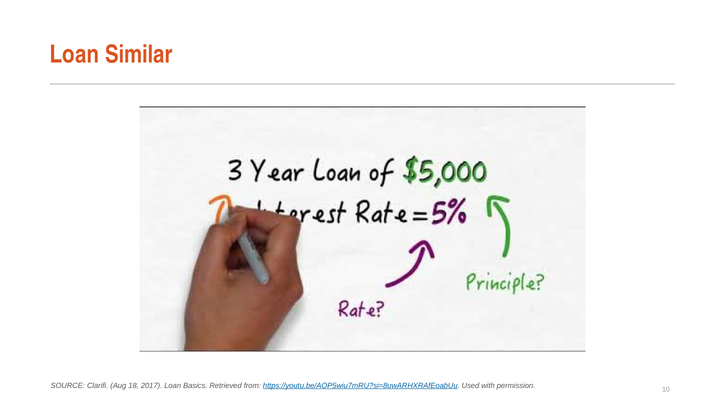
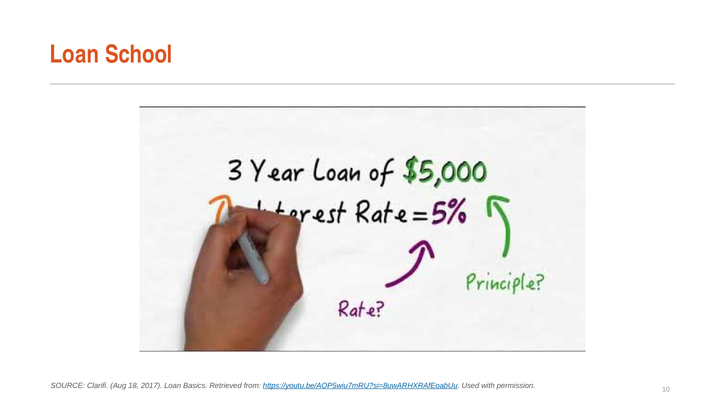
Similar: Similar -> School
